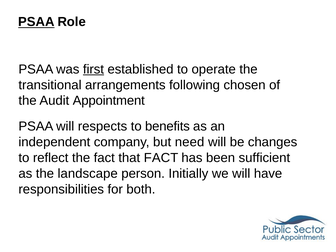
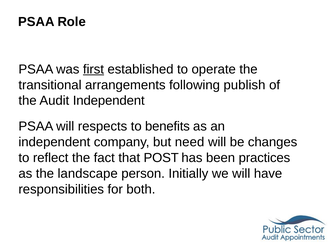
PSAA at (36, 22) underline: present -> none
chosen: chosen -> publish
Audit Appointment: Appointment -> Independent
that FACT: FACT -> POST
sufficient: sufficient -> practices
